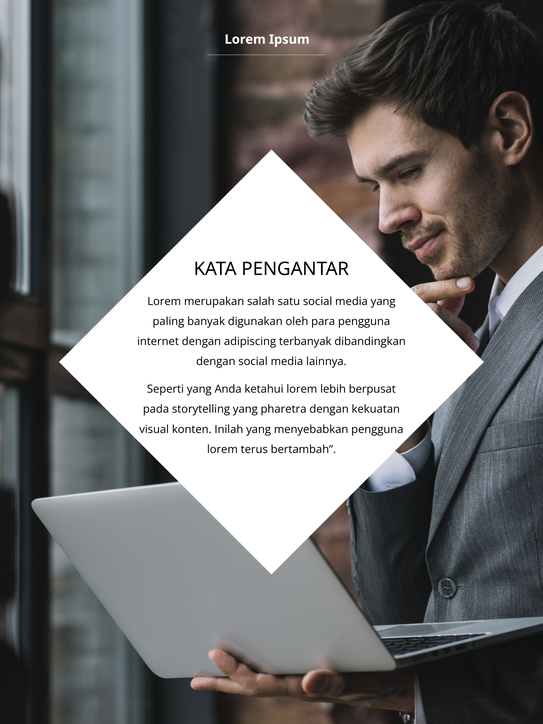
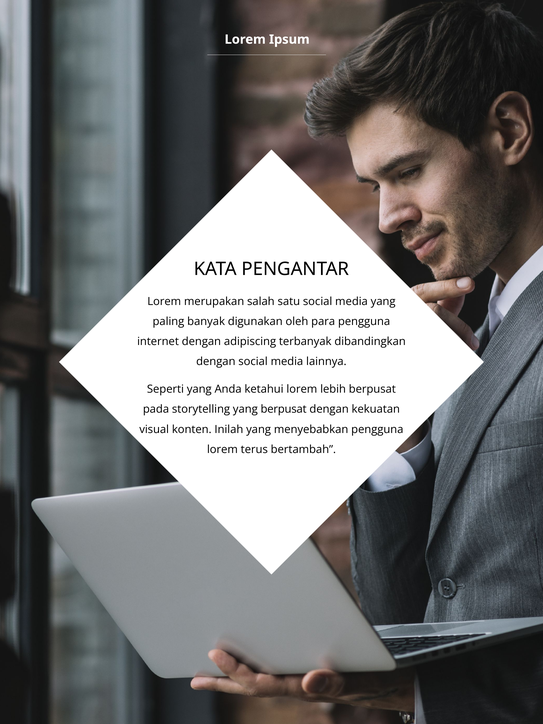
yang pharetra: pharetra -> berpusat
